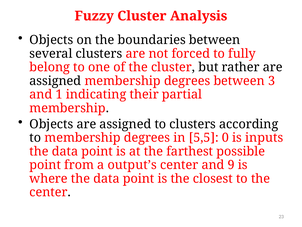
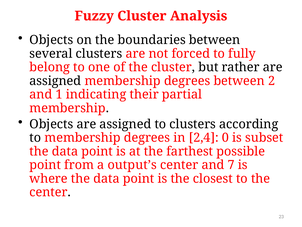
3: 3 -> 2
5,5: 5,5 -> 2,4
inputs: inputs -> subset
9: 9 -> 7
